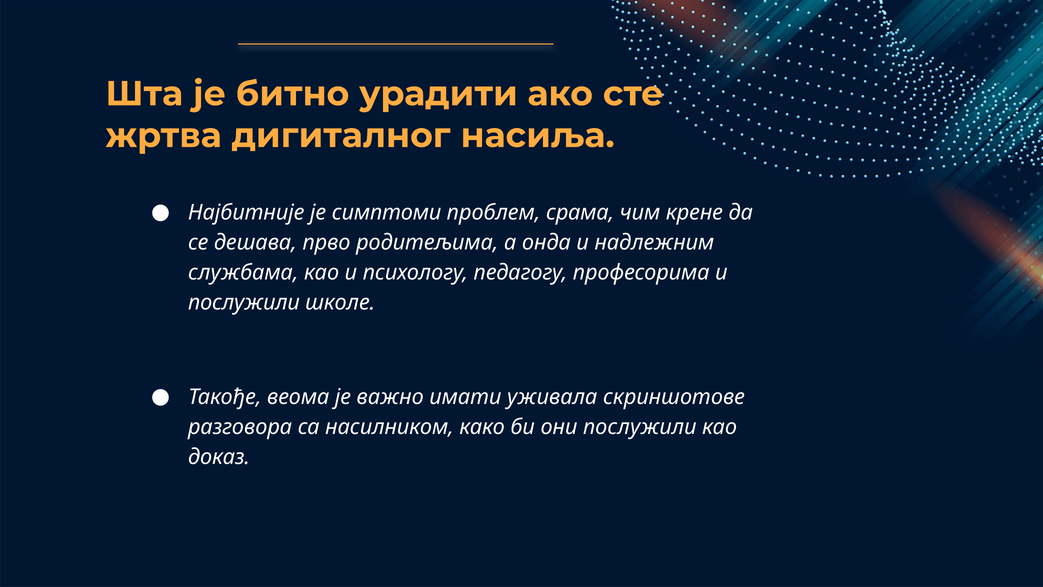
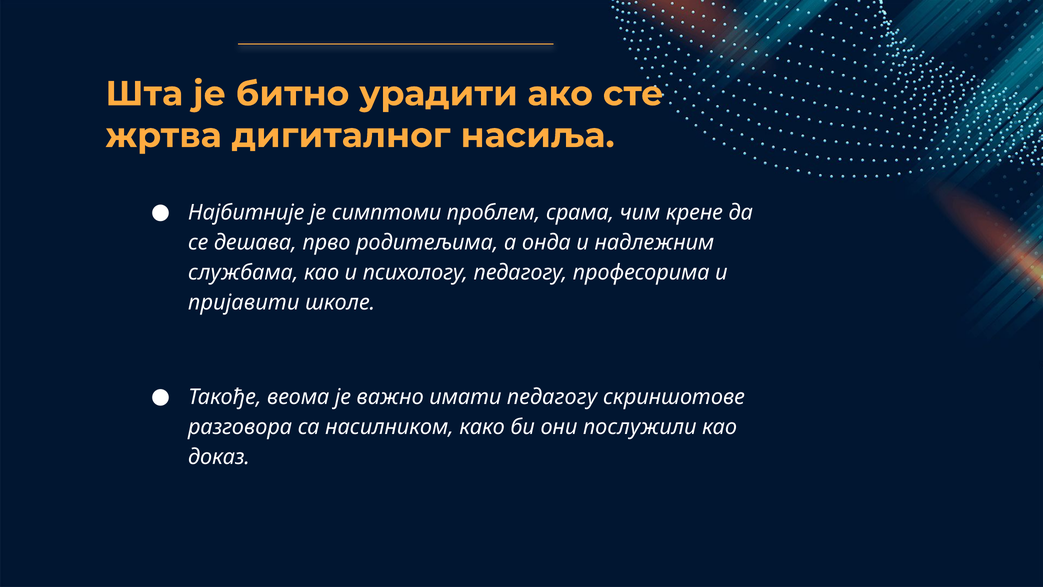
послужили at (244, 302): послужили -> пријавити
имати уживала: уживала -> педагогу
